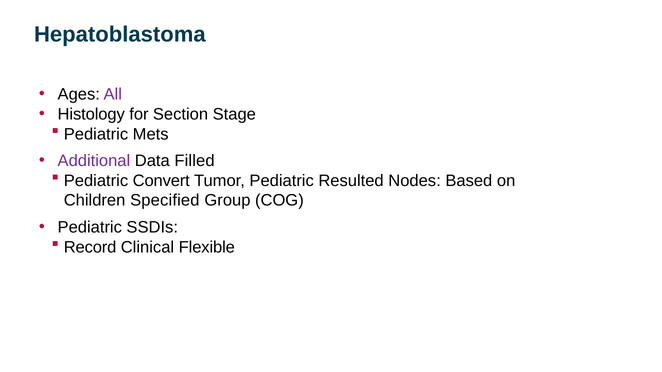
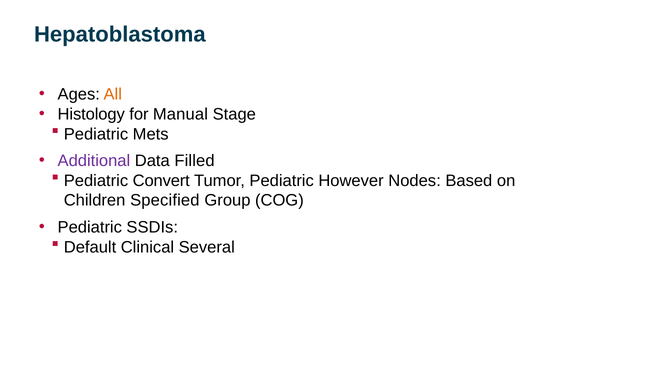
All colour: purple -> orange
Section: Section -> Manual
Resulted: Resulted -> However
Record: Record -> Default
Flexible: Flexible -> Several
